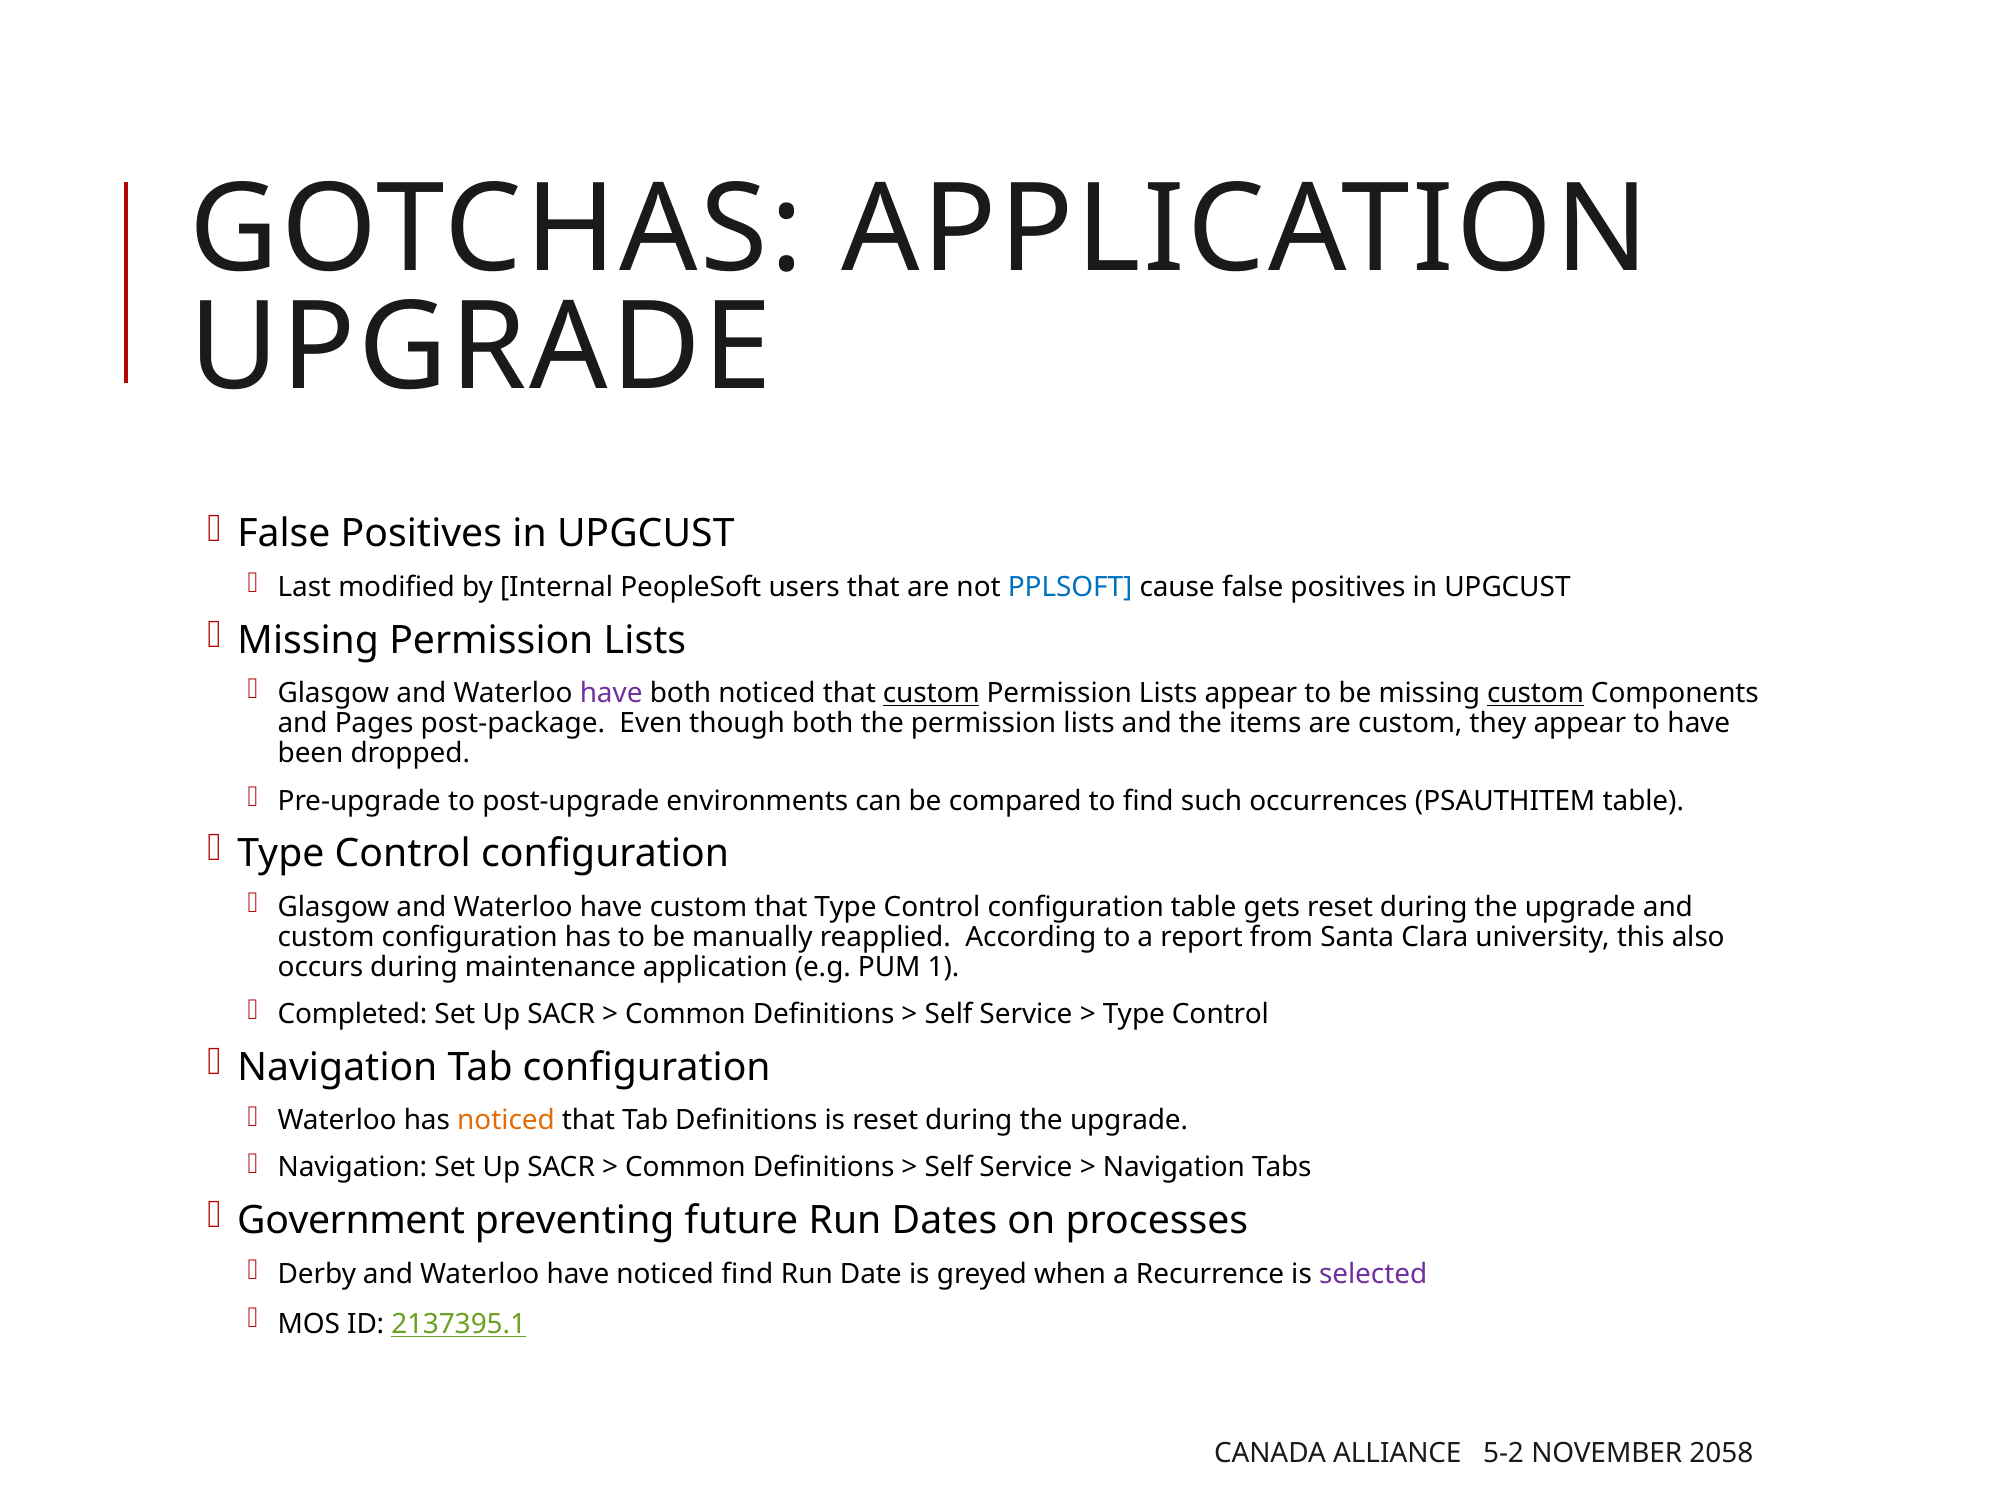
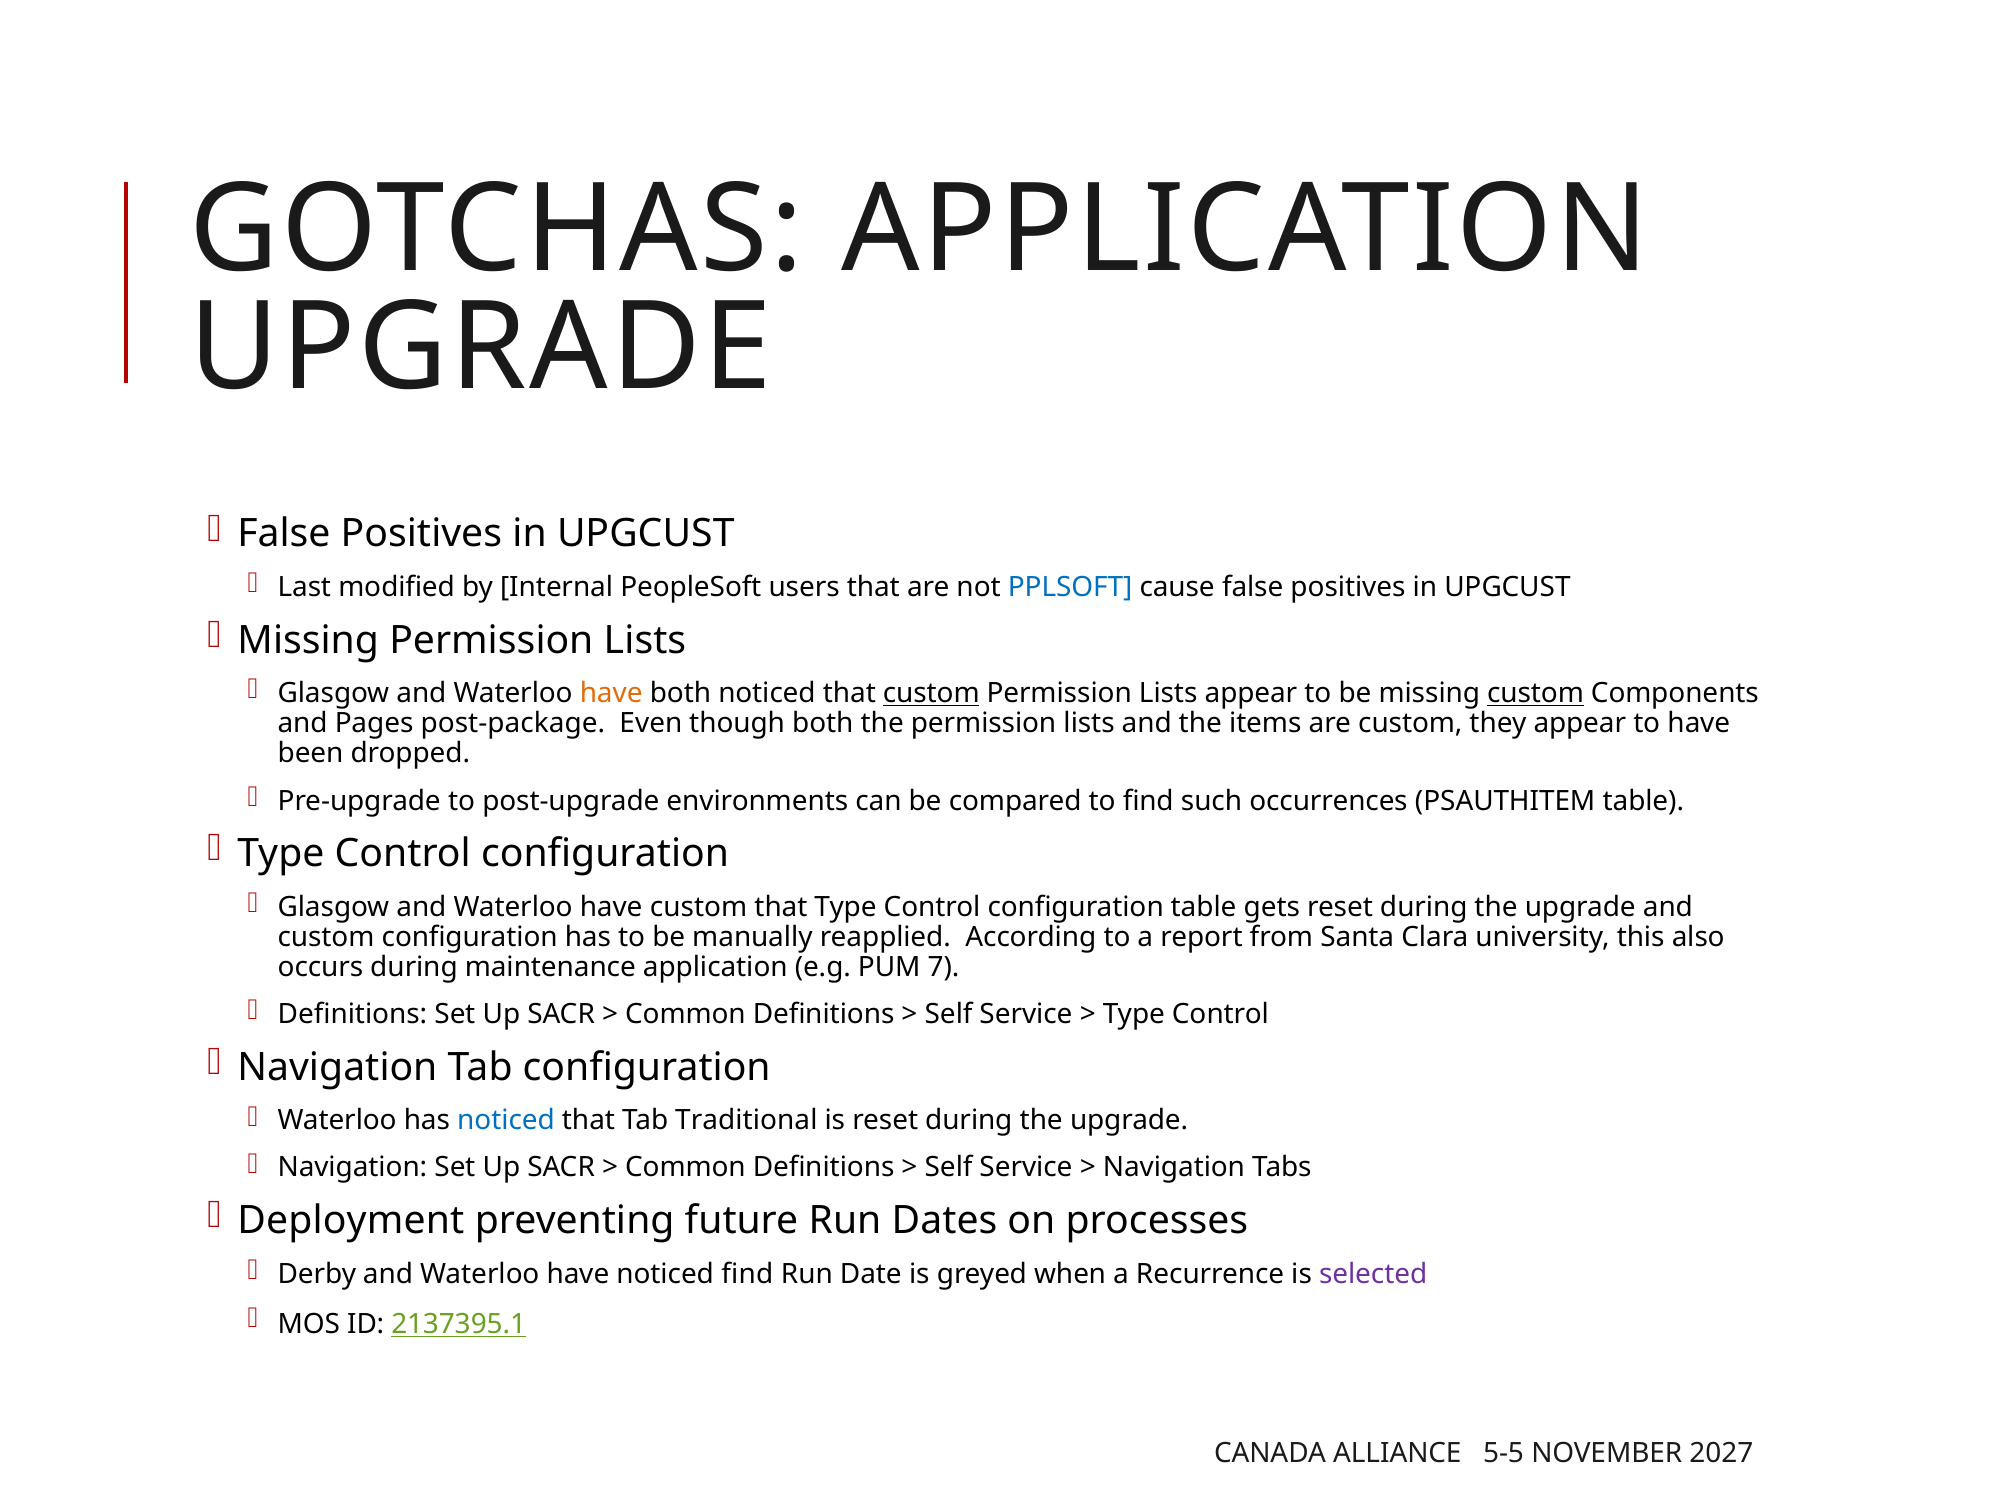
have at (611, 693) colour: purple -> orange
1: 1 -> 7
Completed at (353, 1015): Completed -> Definitions
noticed at (506, 1121) colour: orange -> blue
Tab Definitions: Definitions -> Traditional
Government: Government -> Deployment
5-2: 5-2 -> 5-5
2058: 2058 -> 2027
